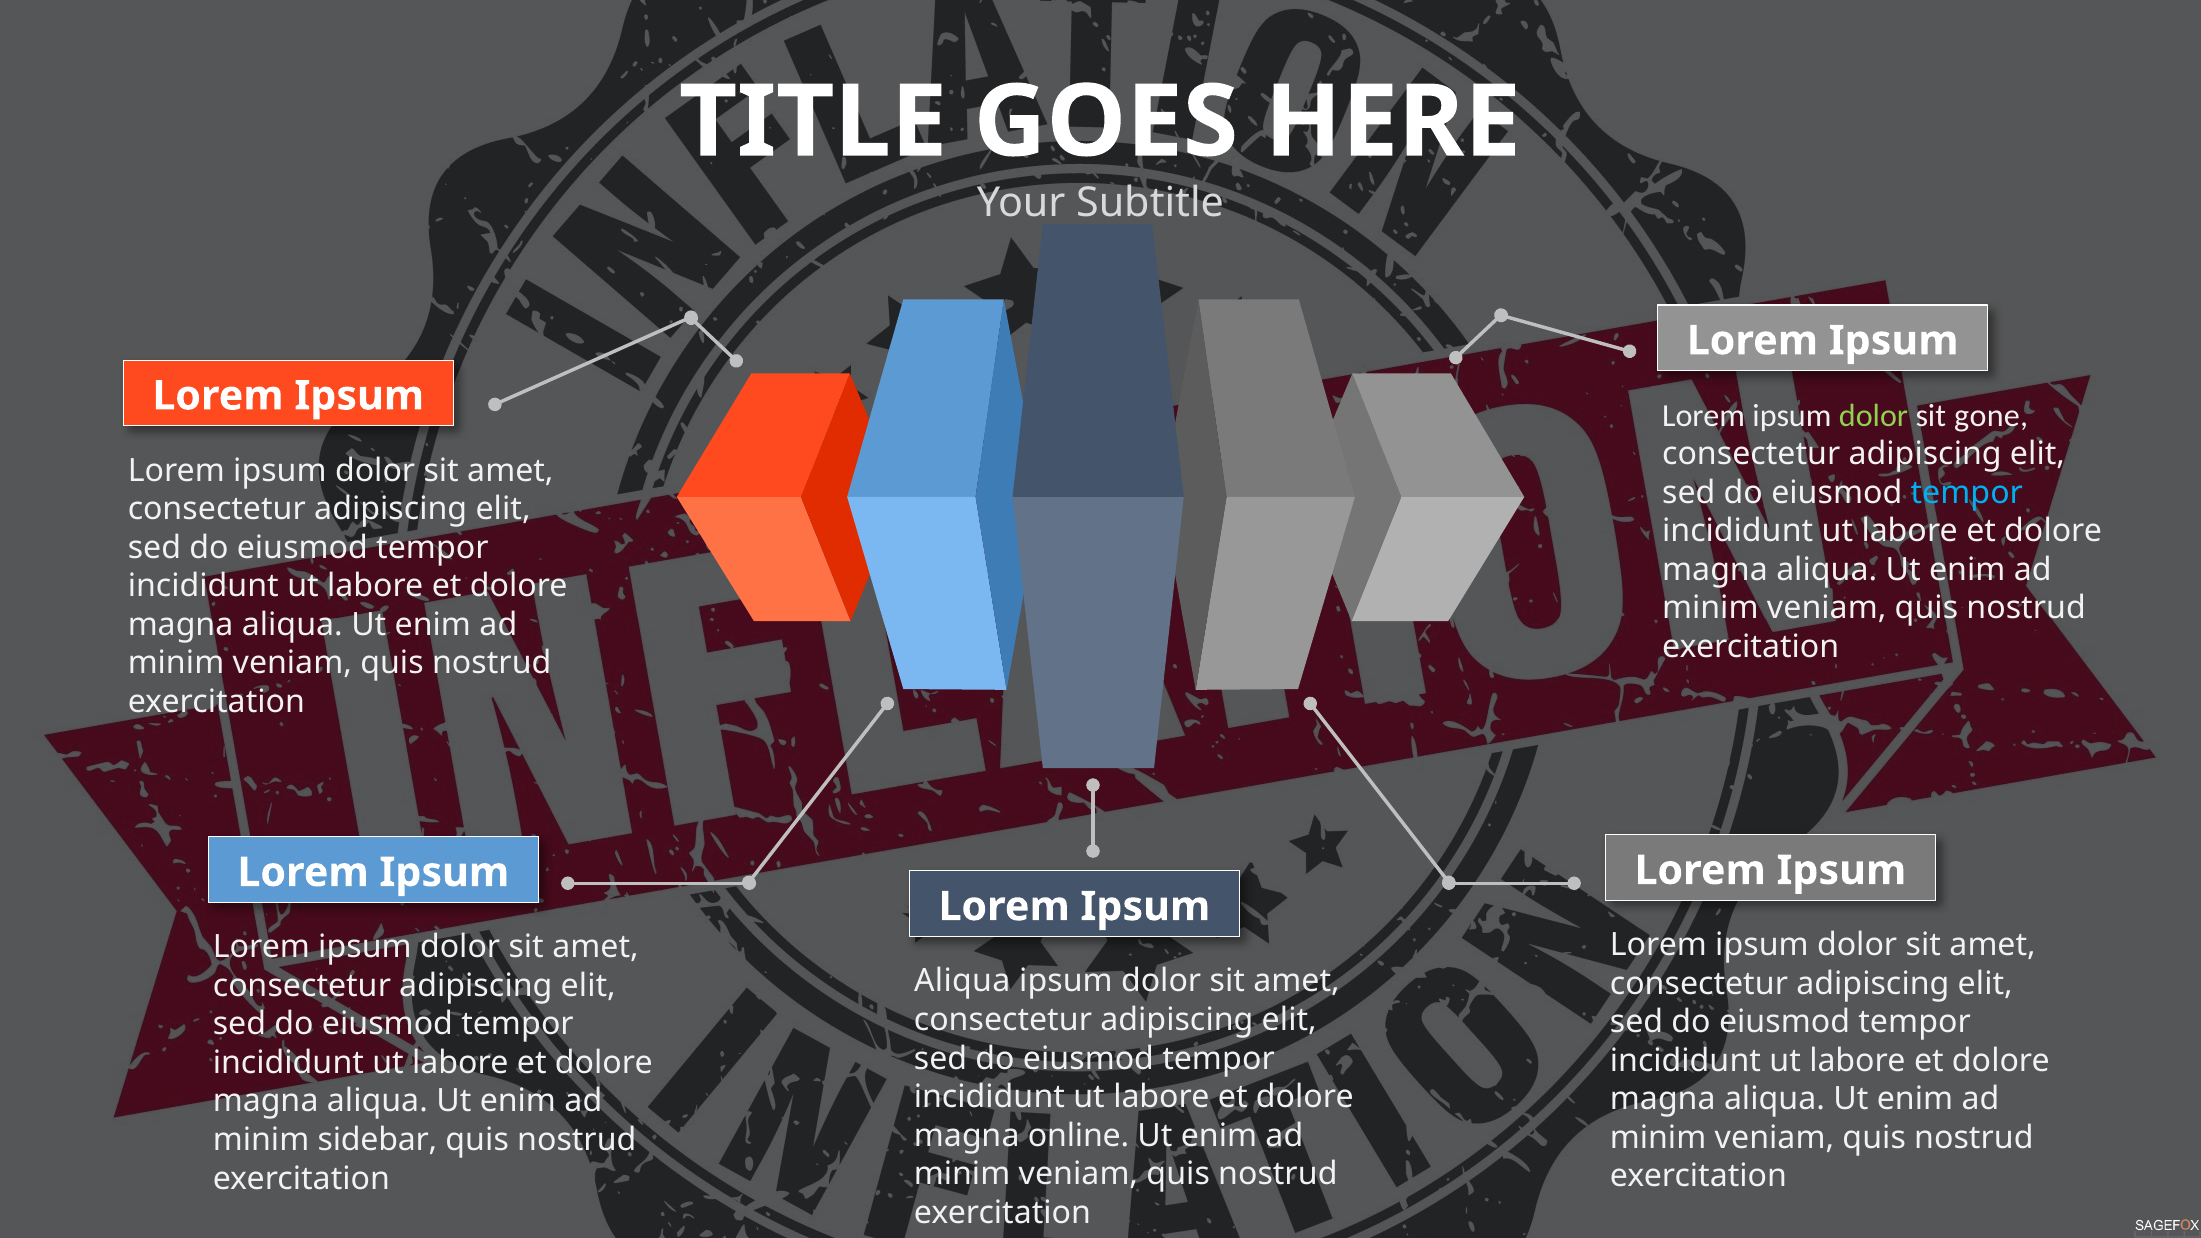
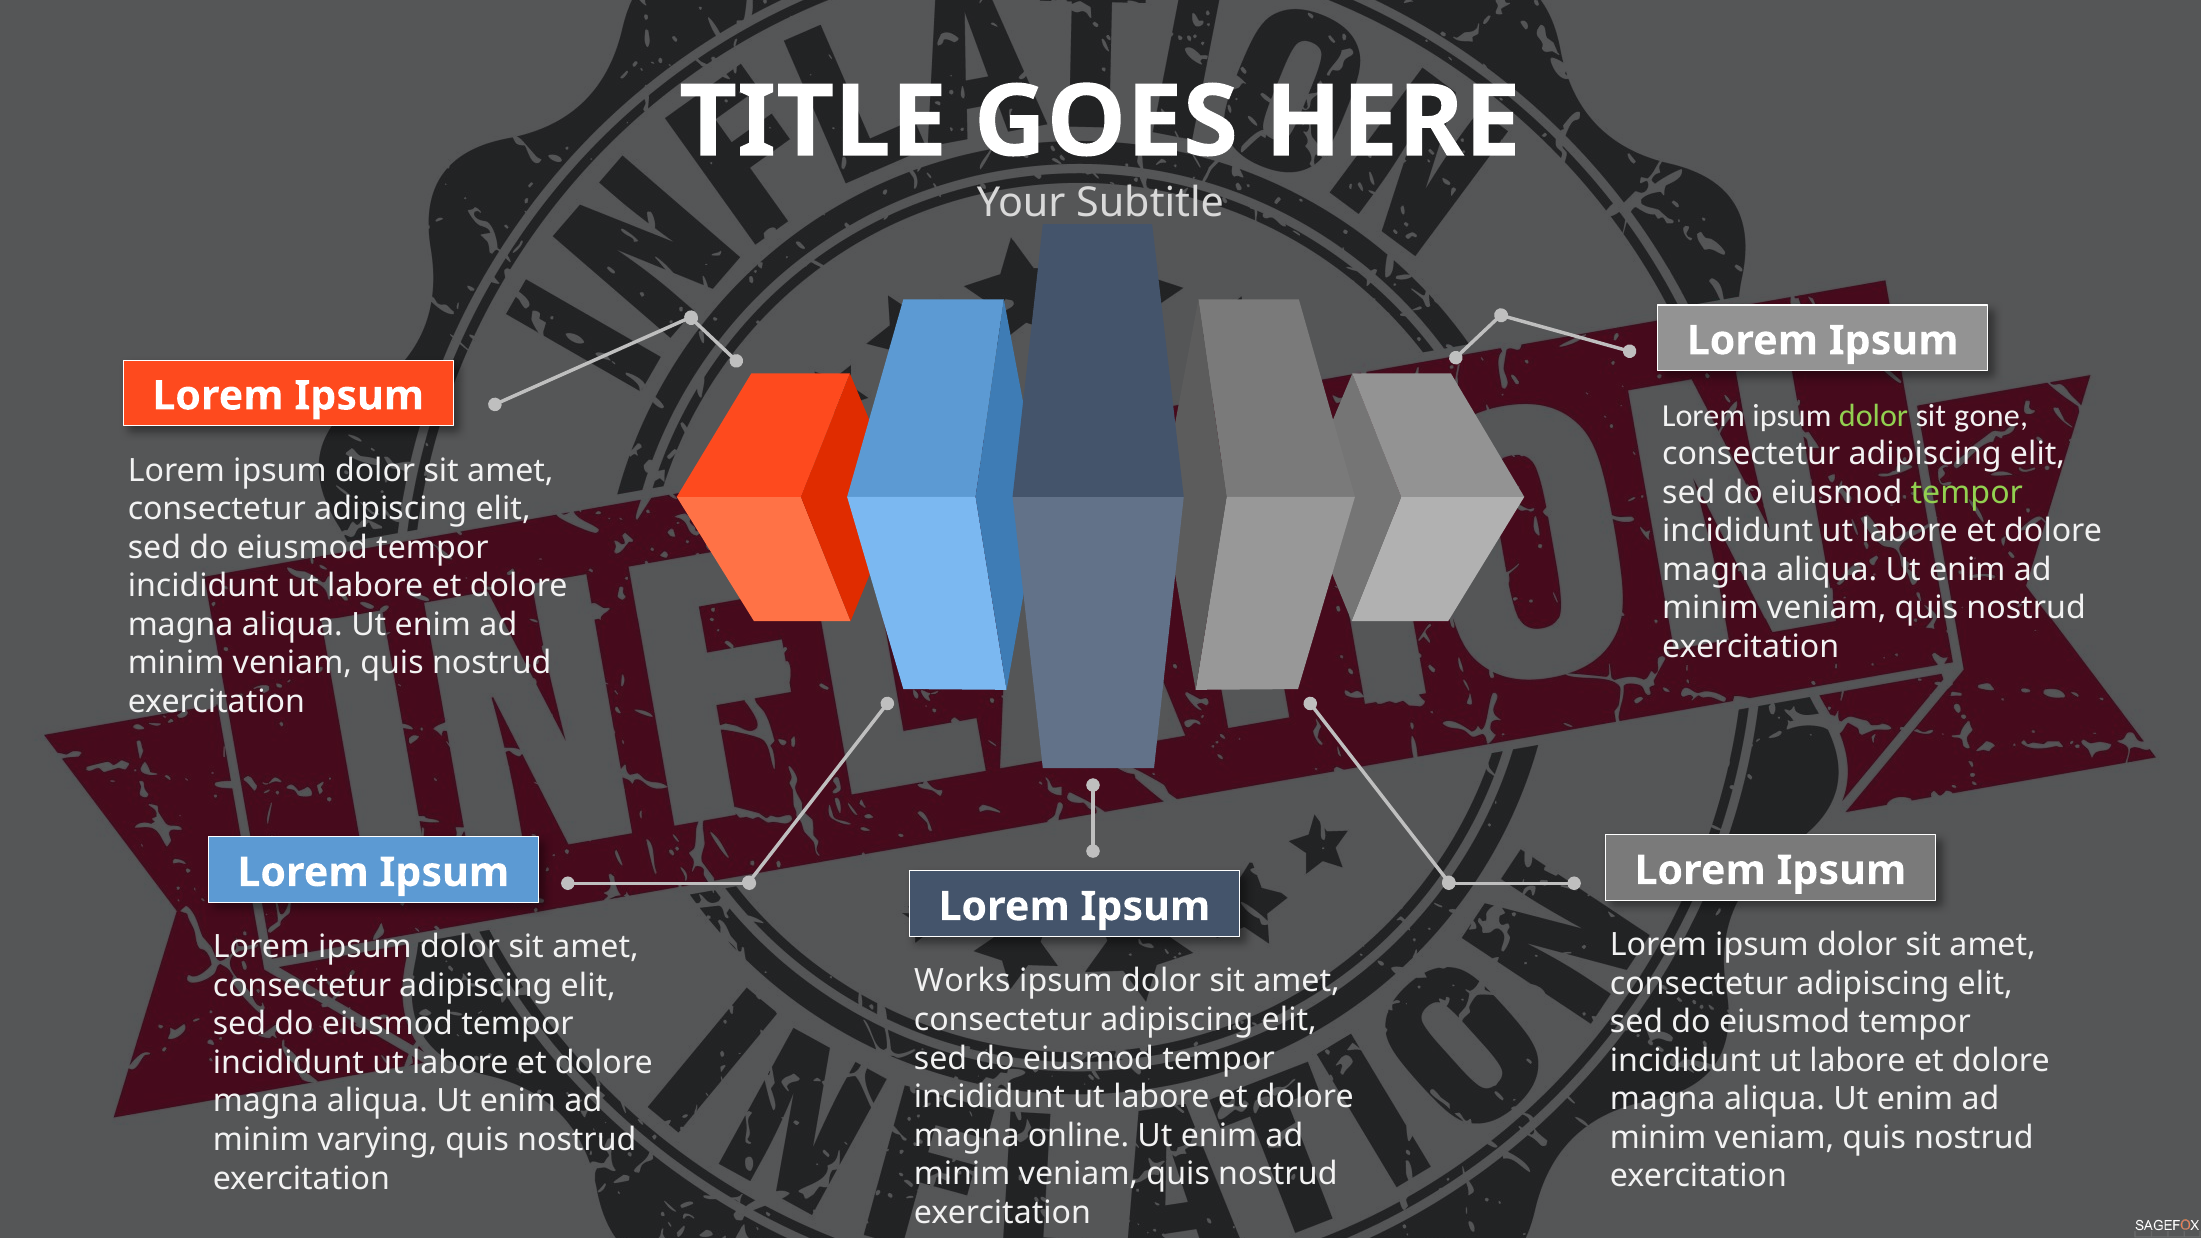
tempor at (1967, 493) colour: light blue -> light green
Aliqua at (962, 981): Aliqua -> Works
sidebar: sidebar -> varying
